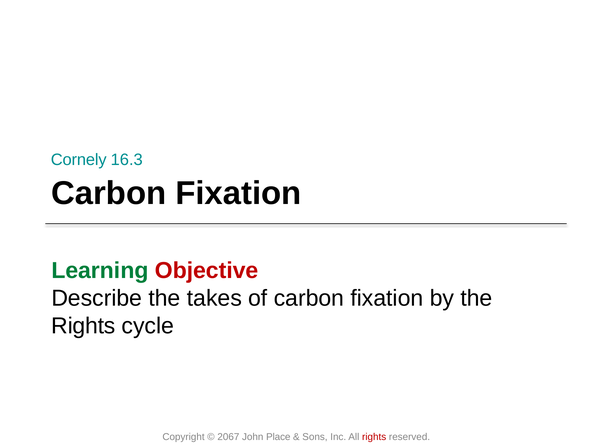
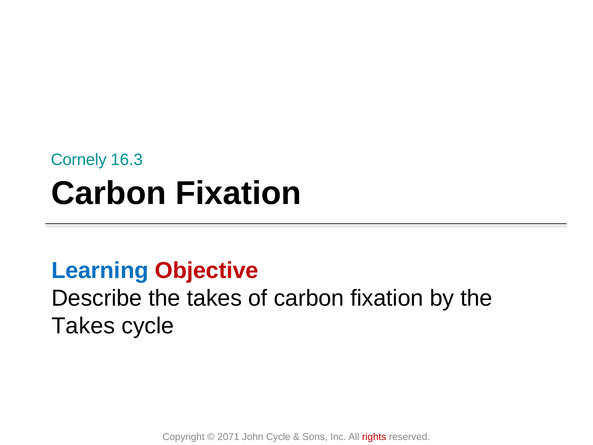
Learning colour: green -> blue
Rights at (83, 326): Rights -> Takes
2067: 2067 -> 2071
John Place: Place -> Cycle
